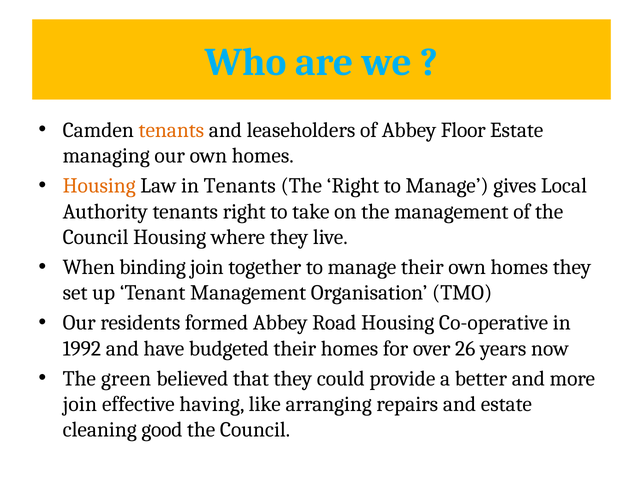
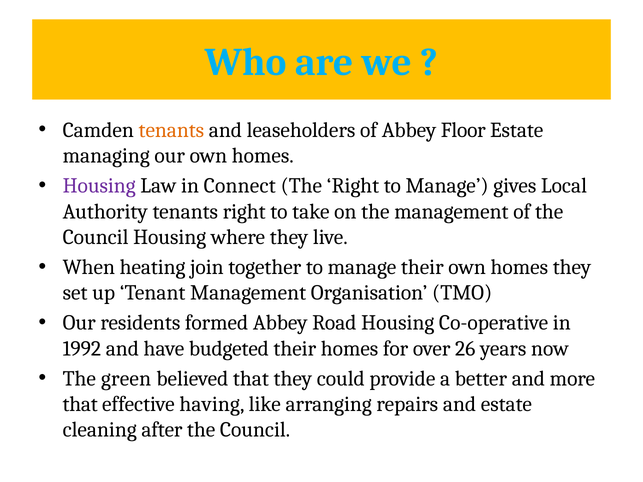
Housing at (99, 186) colour: orange -> purple
in Tenants: Tenants -> Connect
binding: binding -> heating
join at (80, 404): join -> that
good: good -> after
